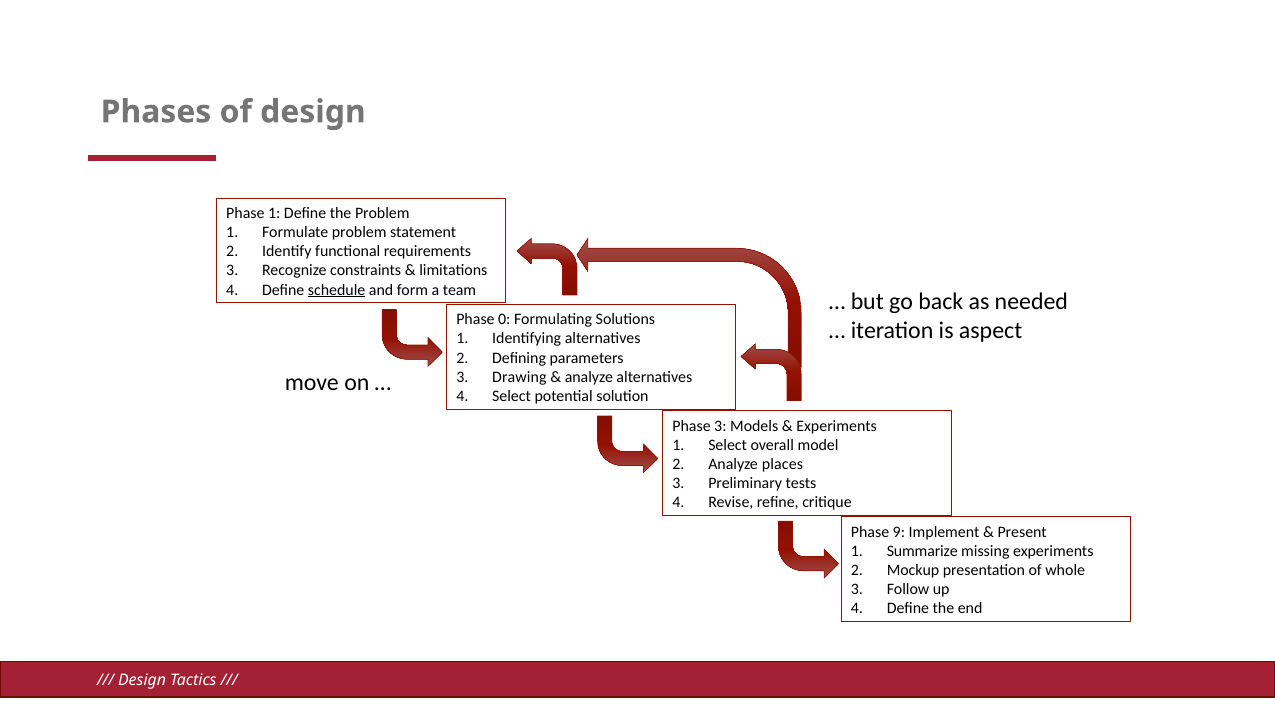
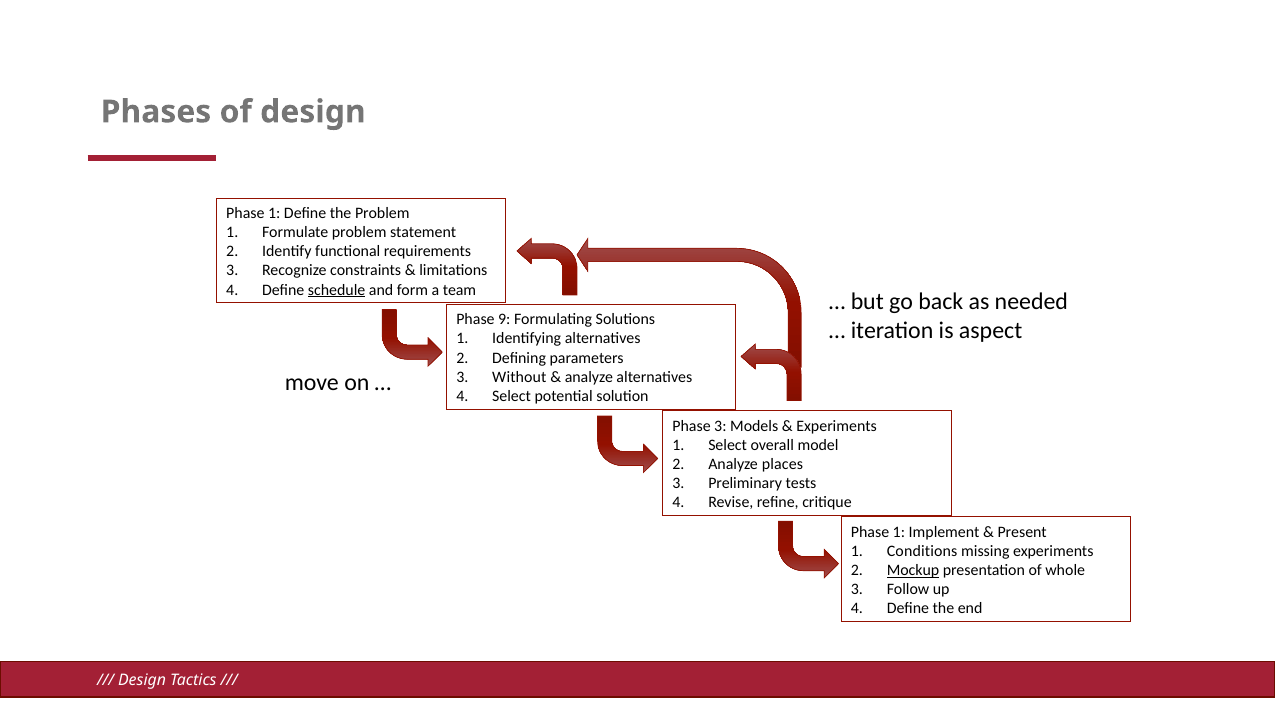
0: 0 -> 9
Drawing: Drawing -> Without
9 at (899, 532): 9 -> 1
Summarize: Summarize -> Conditions
Mockup underline: none -> present
